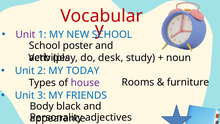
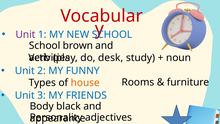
poster: poster -> brown
TODAY: TODAY -> FUNNY
house colour: purple -> orange
